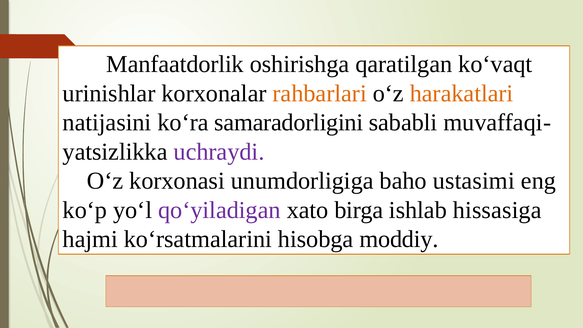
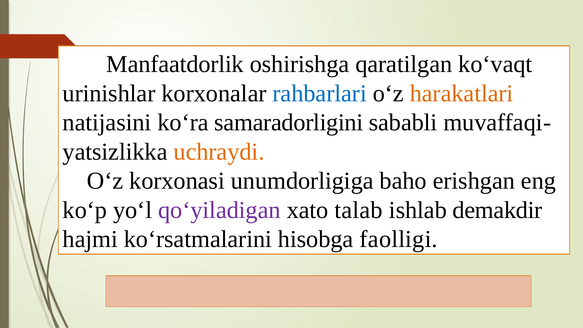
rahbarlari colour: orange -> blue
uchraydi colour: purple -> orange
ustasimi: ustasimi -> erishgan
birga: birga -> talab
hissasiga: hissasiga -> demakdir
moddiy: moddiy -> faolligi
